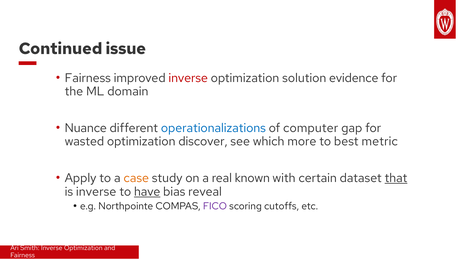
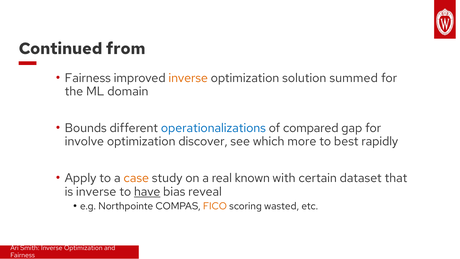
issue: issue -> from
inverse at (188, 78) colour: red -> orange
evidence: evidence -> summed
Nuance: Nuance -> Bounds
computer: computer -> compared
wasted: wasted -> involve
metric: metric -> rapidly
that underline: present -> none
FICO colour: purple -> orange
cutoffs: cutoffs -> wasted
